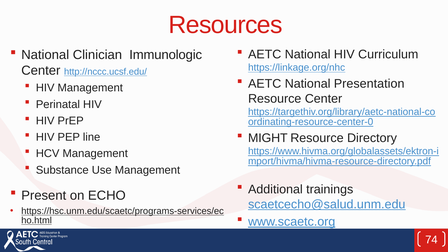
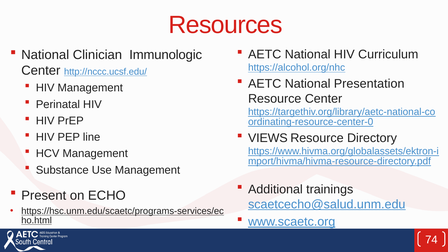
https://linkage.org/nhc: https://linkage.org/nhc -> https://alcohol.org/nhc
MIGHT: MIGHT -> VIEWS
